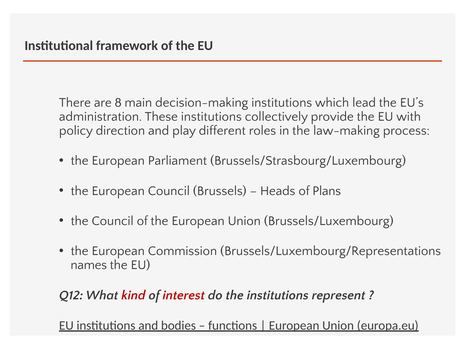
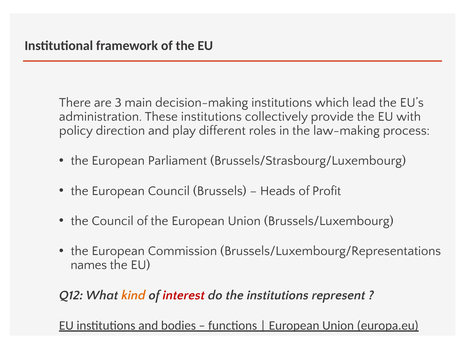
8: 8 -> 3
Plans: Plans -> Profit
kind colour: red -> orange
